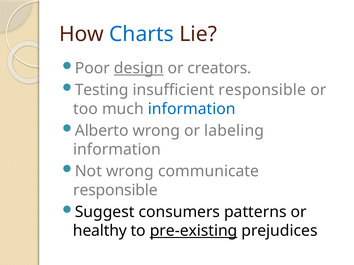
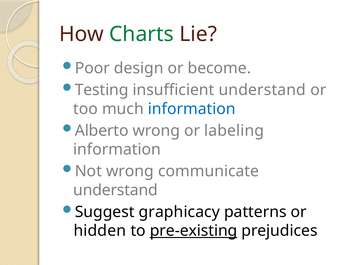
Charts colour: blue -> green
design underline: present -> none
creators: creators -> become
insufficient responsible: responsible -> understand
responsible at (115, 191): responsible -> understand
consumers: consumers -> graphicacy
healthy: healthy -> hidden
